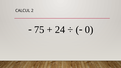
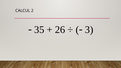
75: 75 -> 35
24: 24 -> 26
0: 0 -> 3
